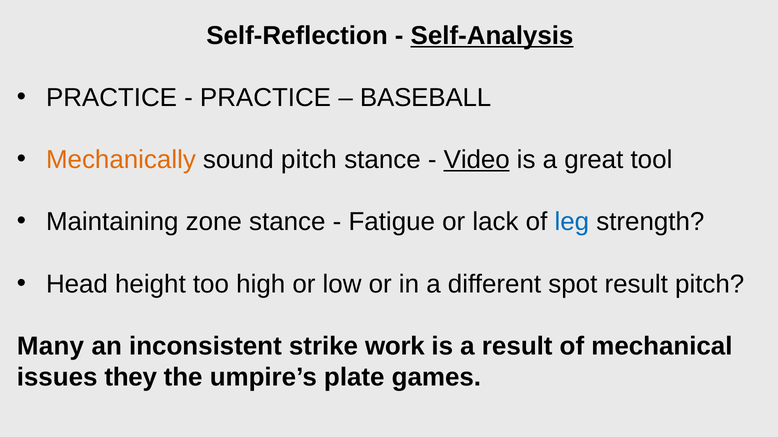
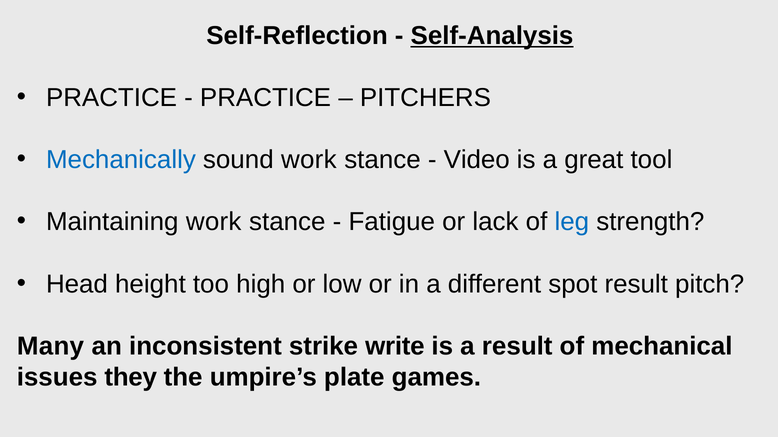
BASEBALL: BASEBALL -> PITCHERS
Mechanically colour: orange -> blue
sound pitch: pitch -> work
Video underline: present -> none
Maintaining zone: zone -> work
work: work -> write
